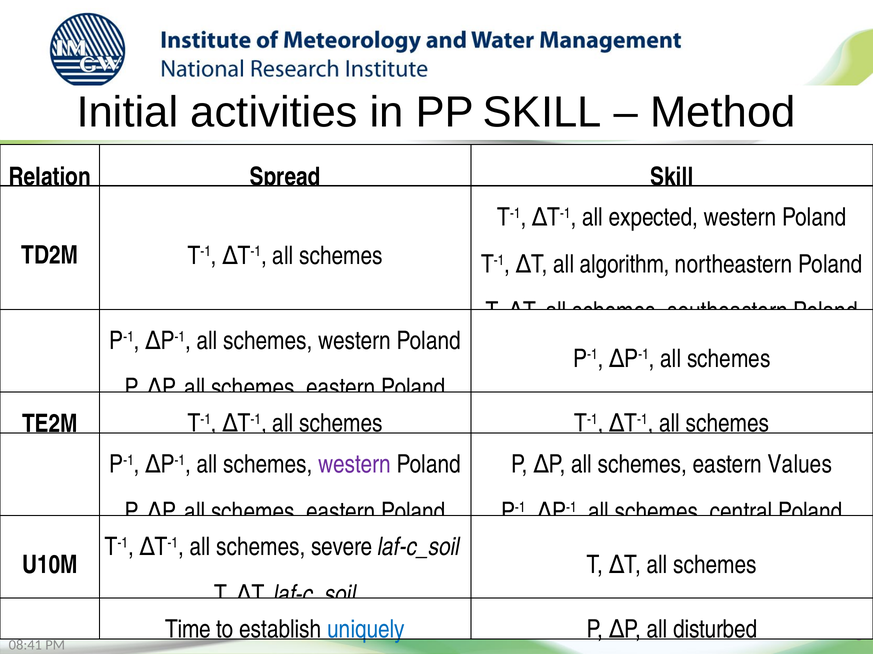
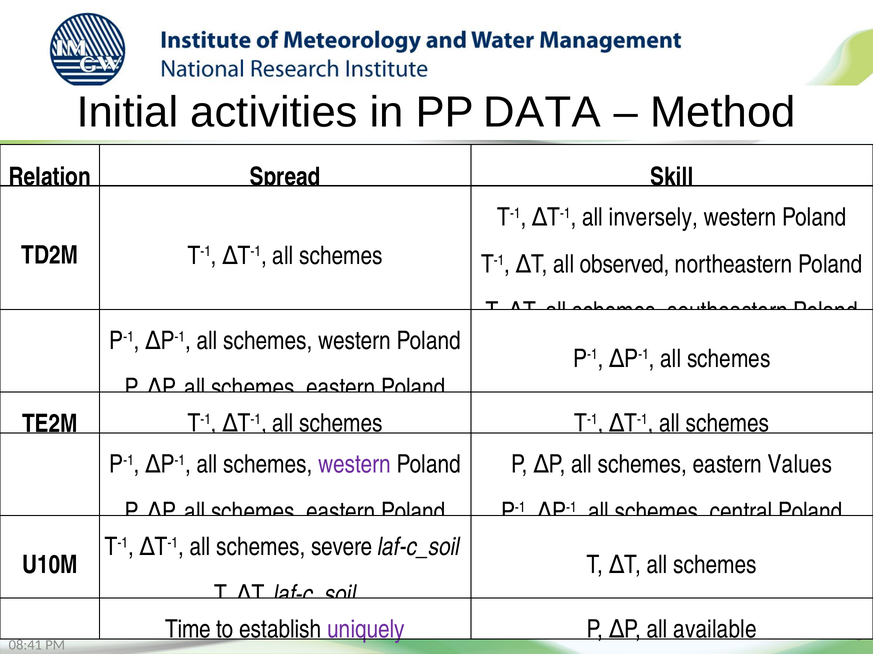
PP SKILL: SKILL -> DATA
expected: expected -> inversely
algorithm: algorithm -> observed
uniquely colour: blue -> purple
disturbed: disturbed -> available
